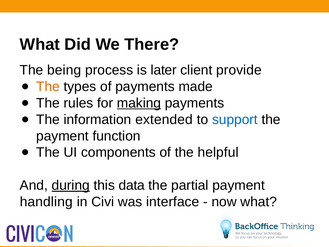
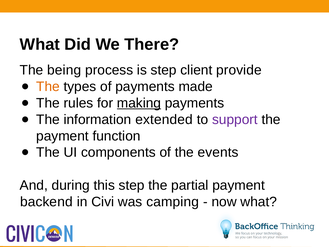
is later: later -> step
support colour: blue -> purple
helpful: helpful -> events
during underline: present -> none
this data: data -> step
handling: handling -> backend
interface: interface -> camping
